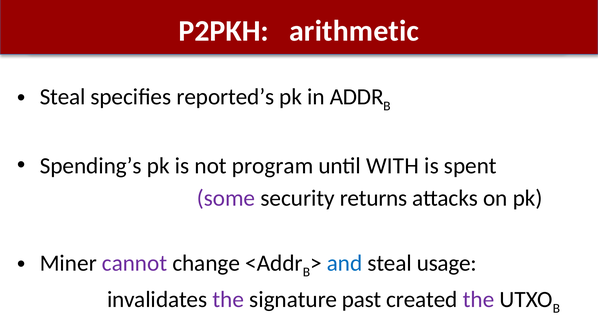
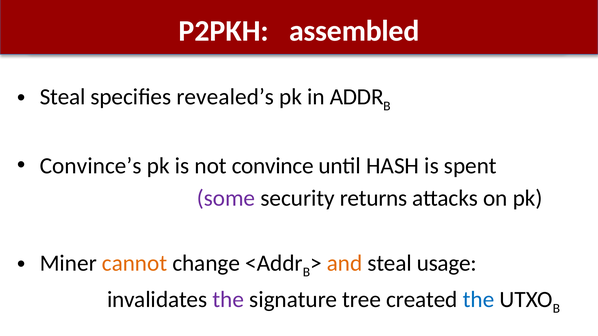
arithmetic: arithmetic -> assembled
reported’s: reported’s -> revealed’s
Spending’s: Spending’s -> Convince’s
program: program -> convince
WITH: WITH -> HASH
cannot colour: purple -> orange
and colour: blue -> orange
past: past -> tree
the at (478, 300) colour: purple -> blue
